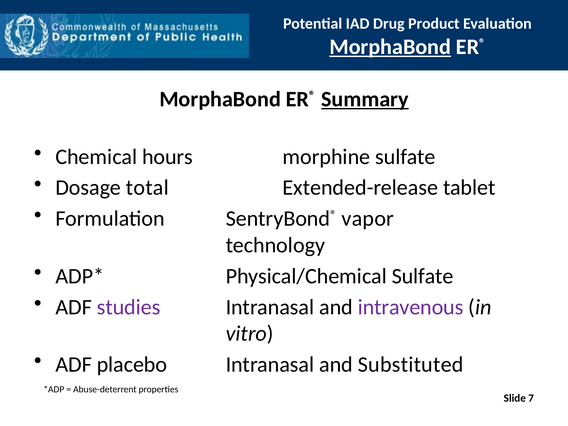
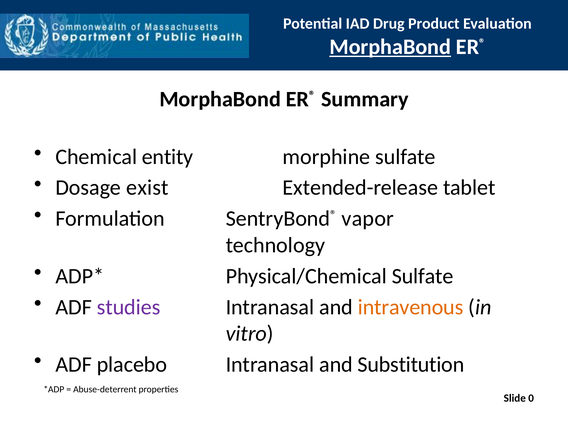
Summary underline: present -> none
hours: hours -> entity
total: total -> exist
intravenous colour: purple -> orange
Substituted: Substituted -> Substitution
7: 7 -> 0
